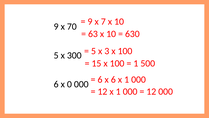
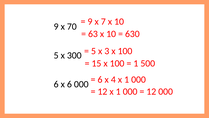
x 6: 6 -> 4
x 0: 0 -> 6
